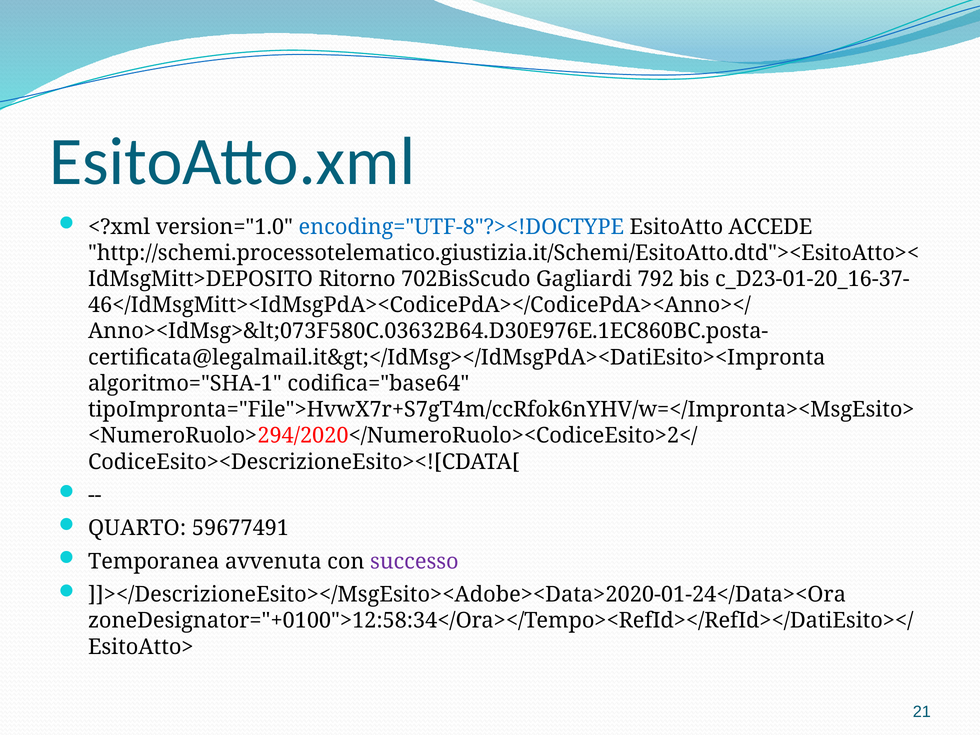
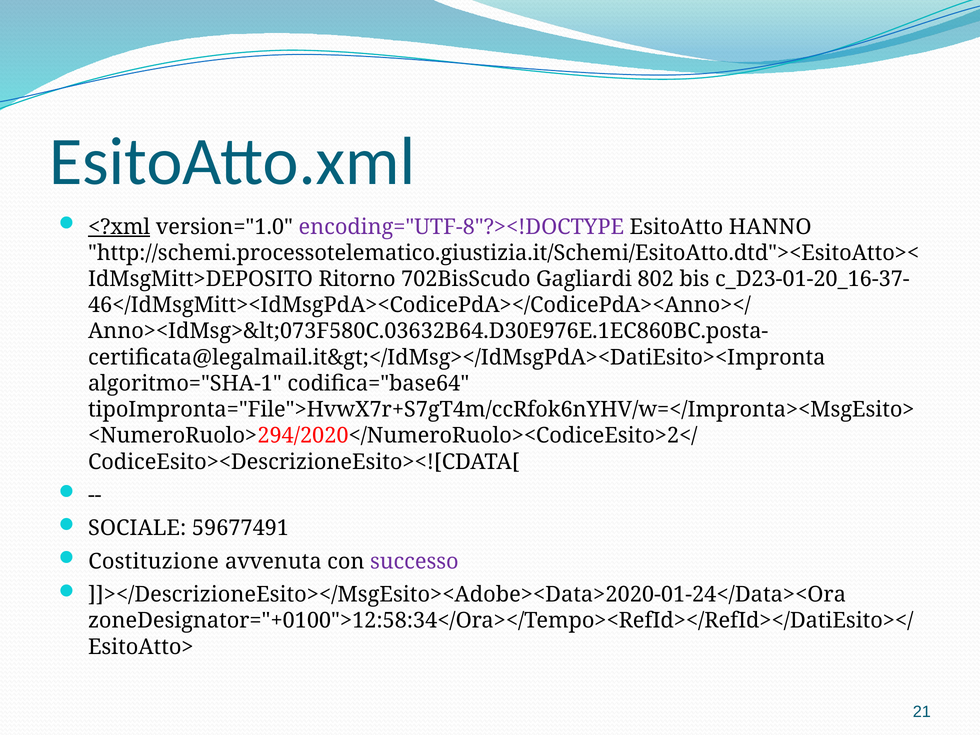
<?xml underline: none -> present
encoding="UTF-8"?><!DOCTYPE colour: blue -> purple
ACCEDE: ACCEDE -> HANNO
792: 792 -> 802
QUARTO: QUARTO -> SOCIALE
Temporanea: Temporanea -> Costituzione
